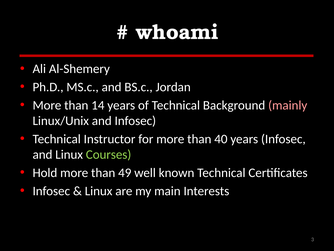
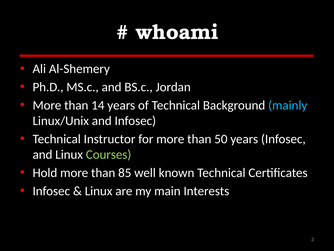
mainly colour: pink -> light blue
40: 40 -> 50
49: 49 -> 85
